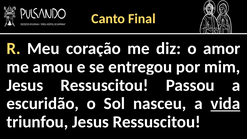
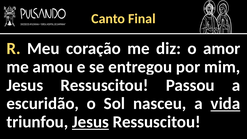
Jesus at (90, 122) underline: none -> present
